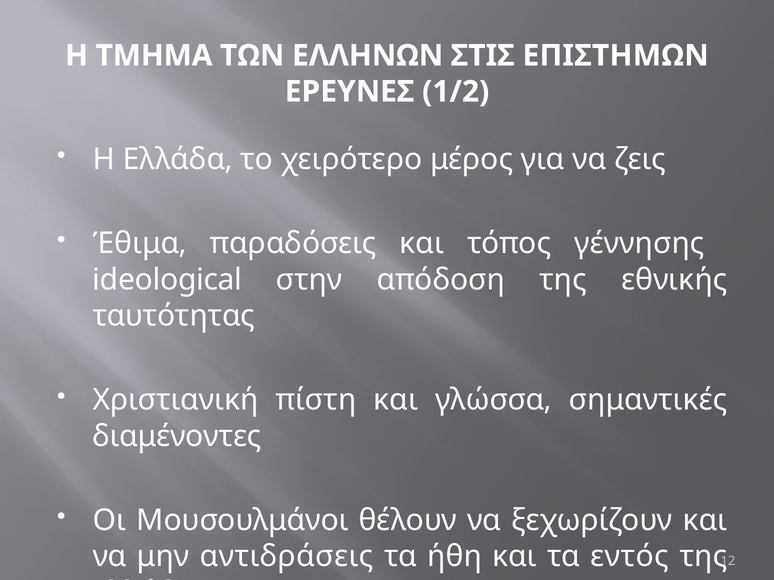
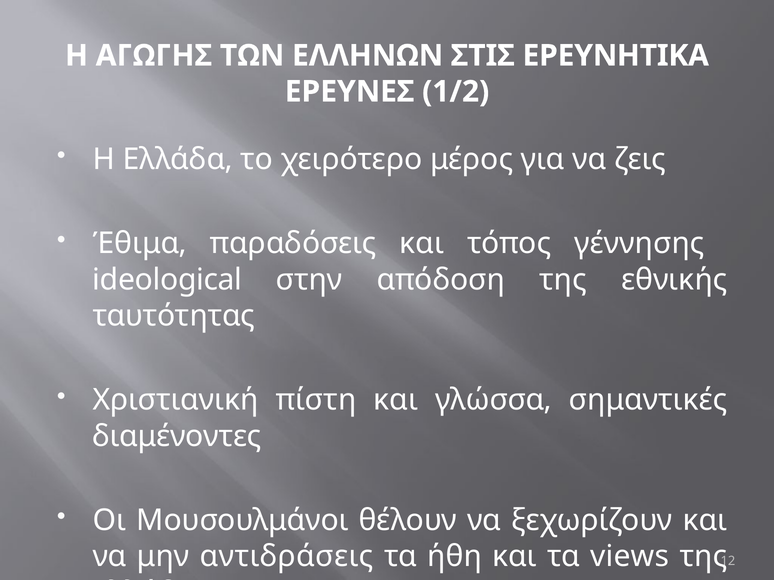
ΤΜΗΜΑ: ΤΜΗΜΑ -> ΑΓΩΓΗΣ
ΕΠΙΣΤΗΜΩΝ: ΕΠΙΣΤΗΜΩΝ -> ΕΡΕΥΝΗΤΙΚΑ
εντός: εντός -> views
